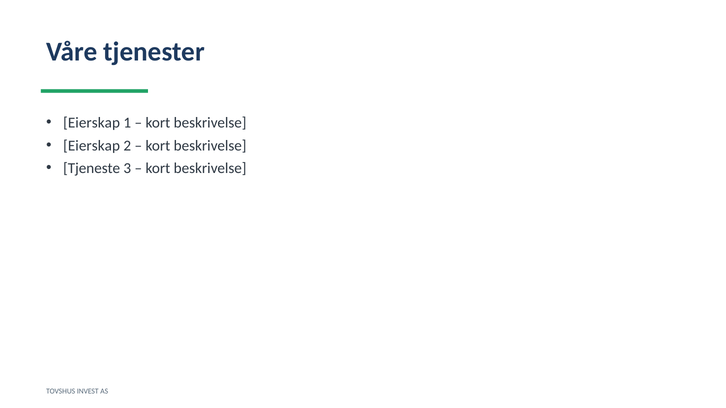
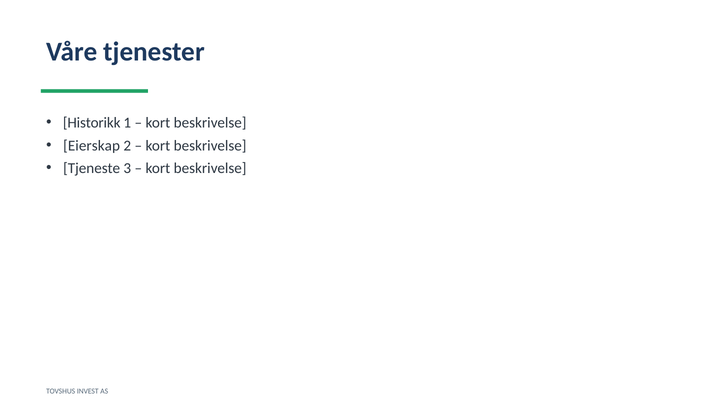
Eierskap at (92, 123): Eierskap -> Historikk
